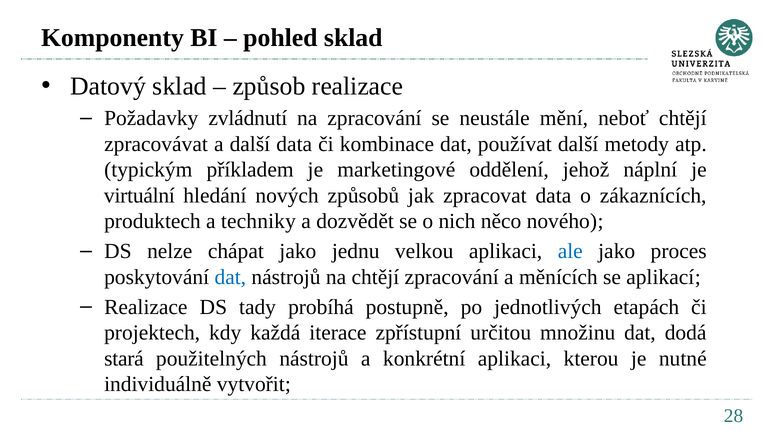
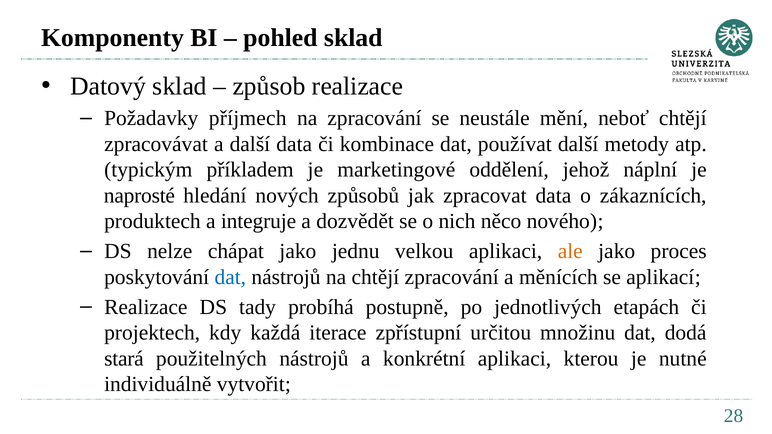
zvládnutí: zvládnutí -> příjmech
virtuální: virtuální -> naprosté
techniky: techniky -> integruje
ale colour: blue -> orange
